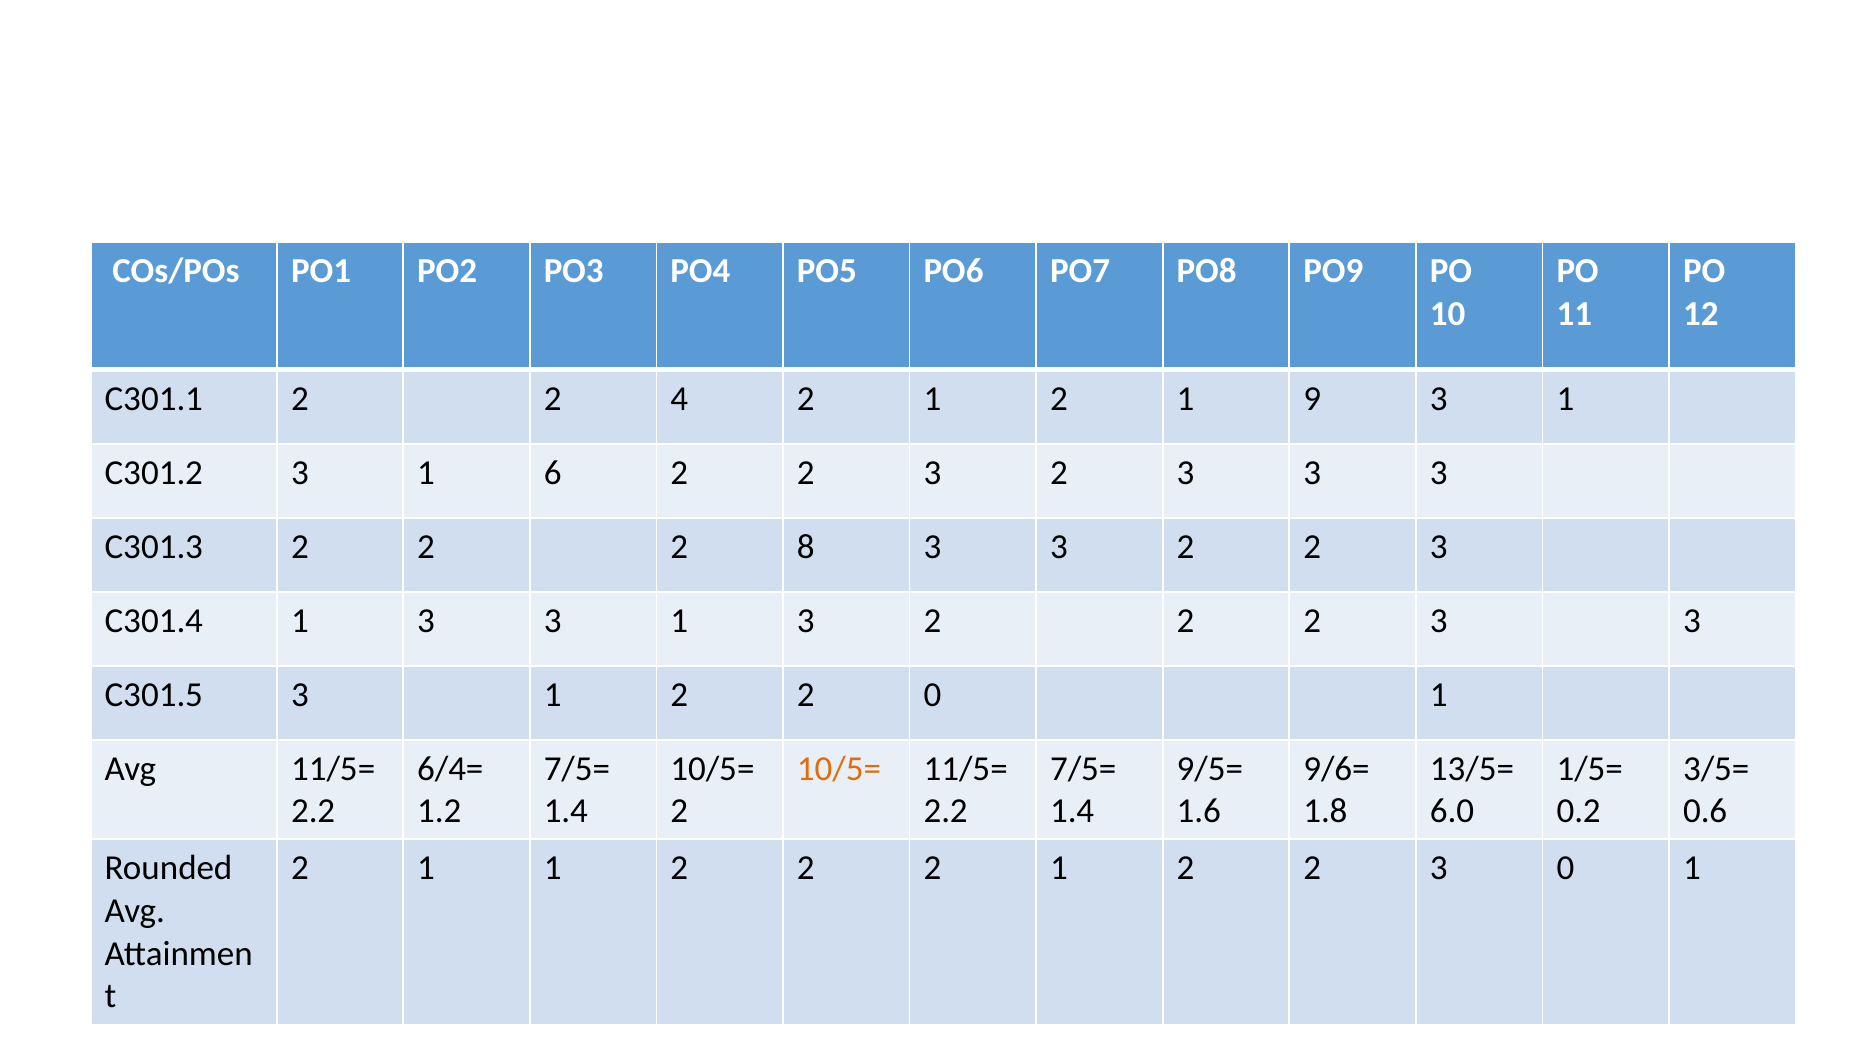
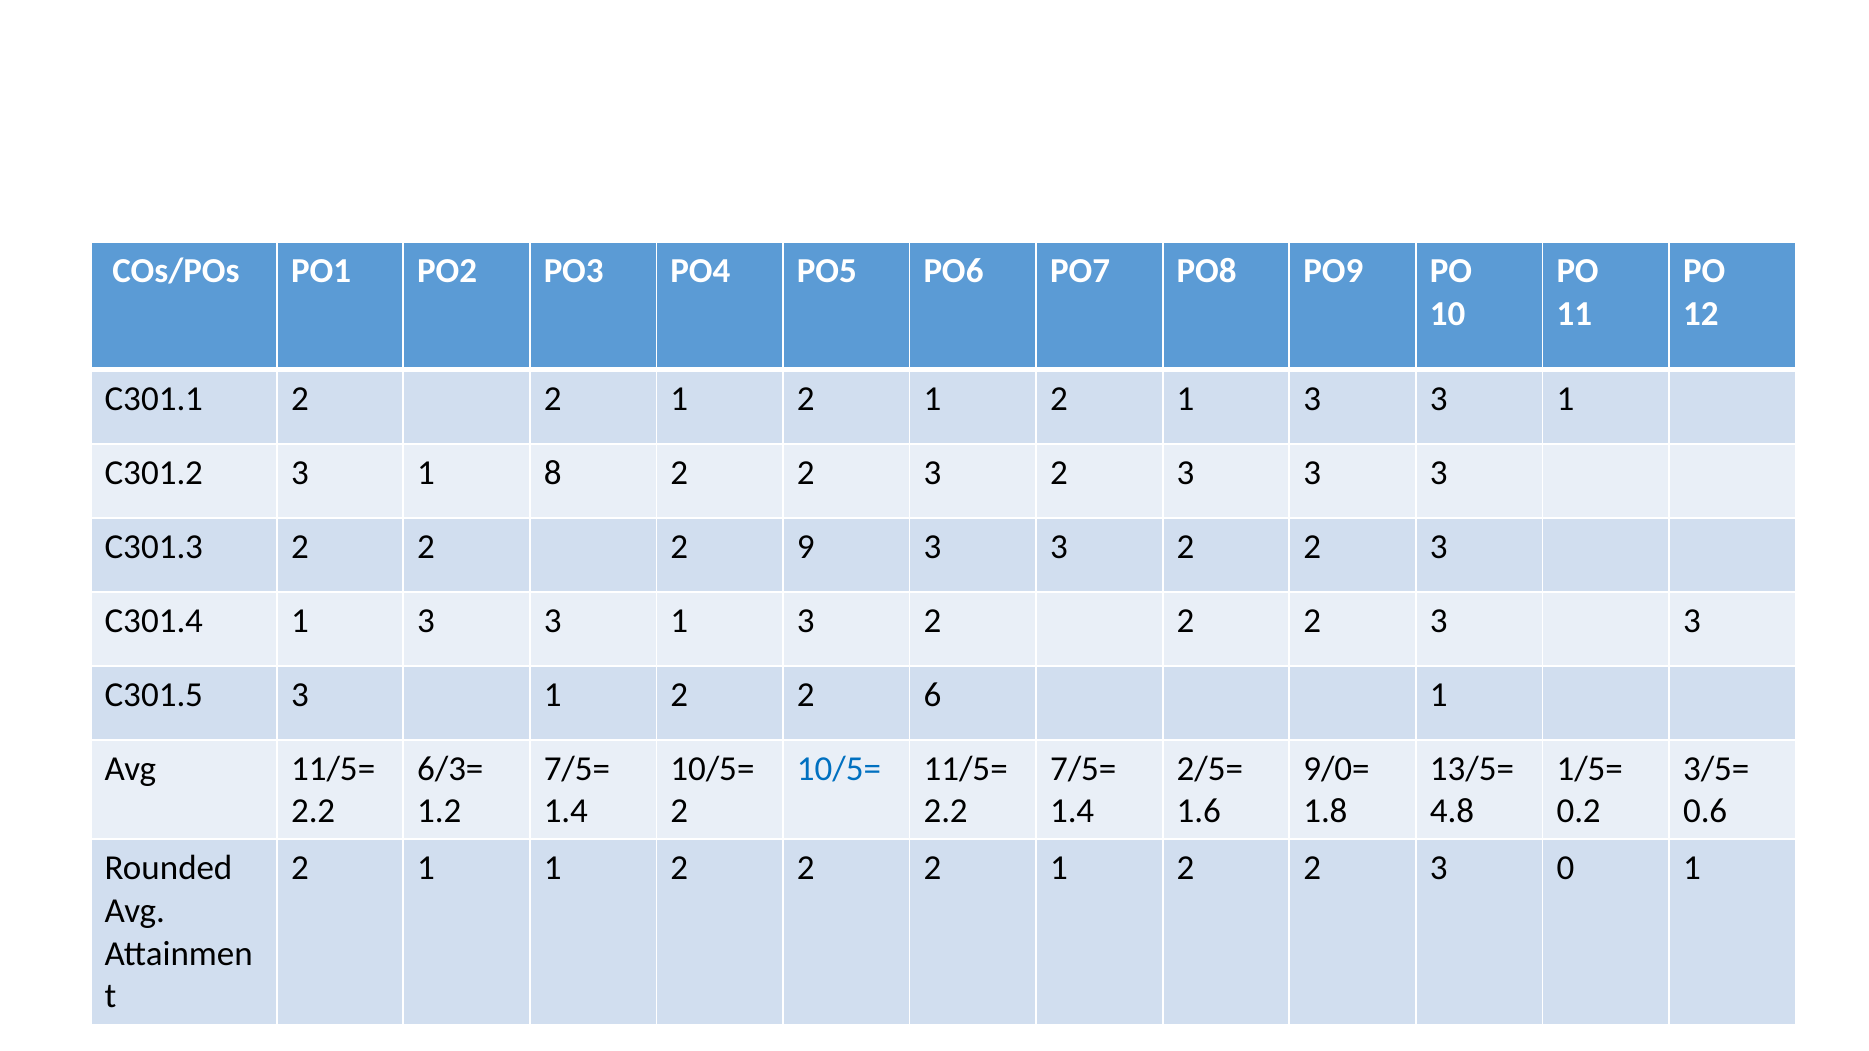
C301.1 2 2 4: 4 -> 1
2 1 9: 9 -> 3
6: 6 -> 8
8: 8 -> 9
2 0: 0 -> 6
6/4=: 6/4= -> 6/3=
10/5= at (839, 769) colour: orange -> blue
9/5=: 9/5= -> 2/5=
9/6=: 9/6= -> 9/0=
6.0: 6.0 -> 4.8
